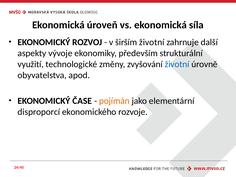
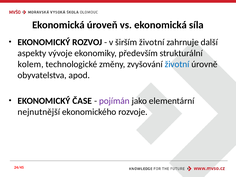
využití: využití -> kolem
pojímán colour: orange -> purple
disproporcí: disproporcí -> nejnutnější
